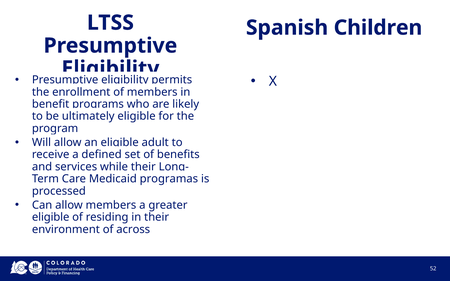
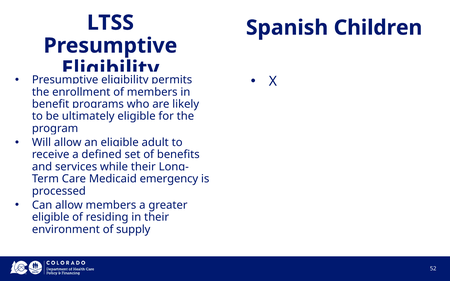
programas: programas -> emergency
across: across -> supply
